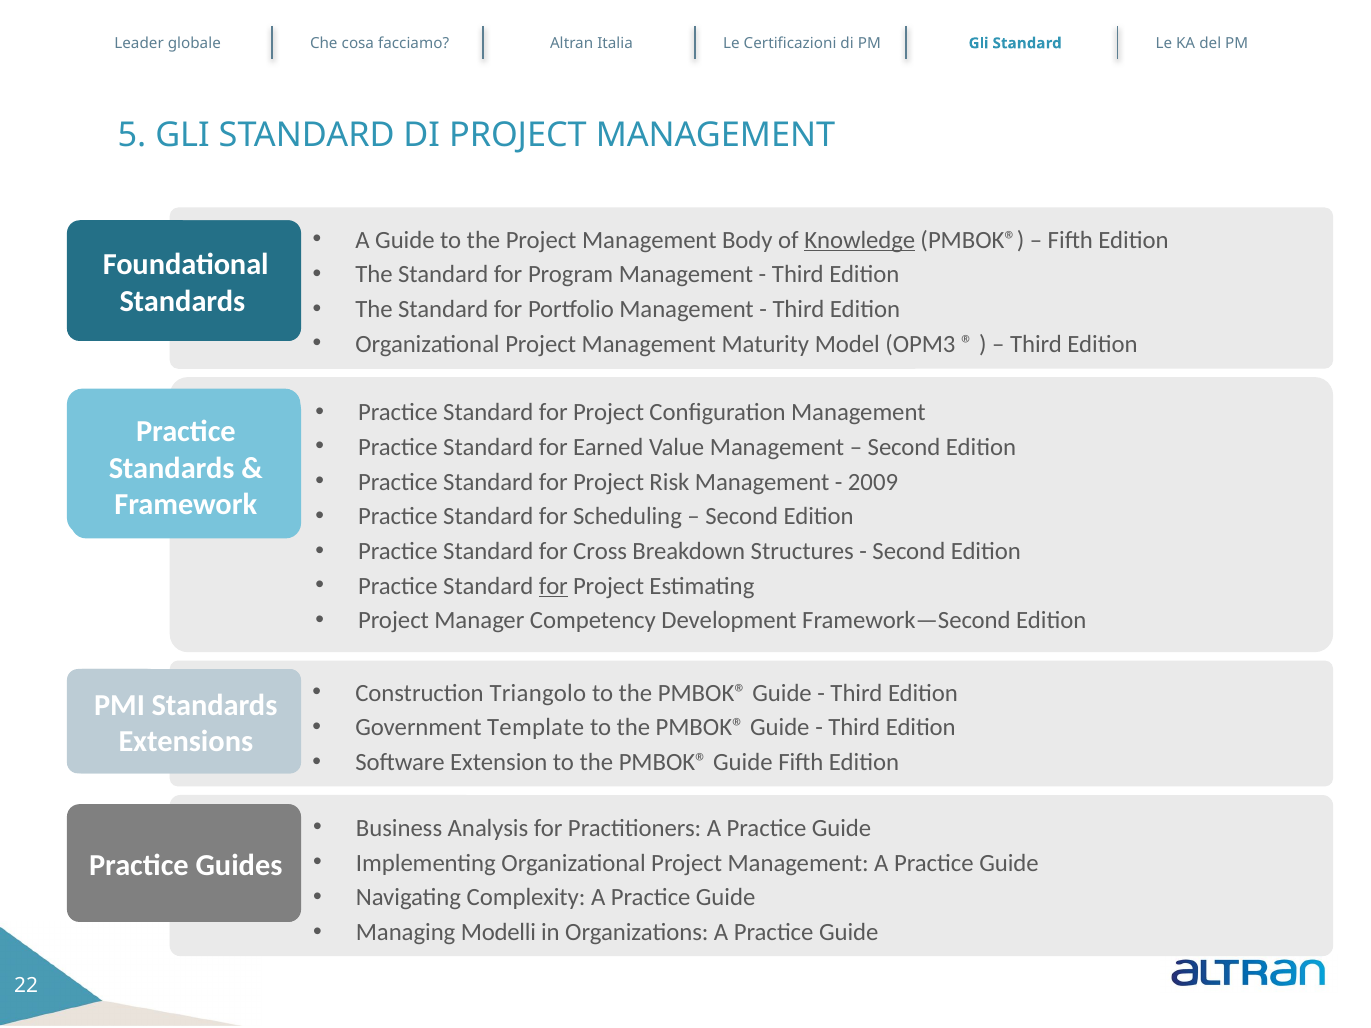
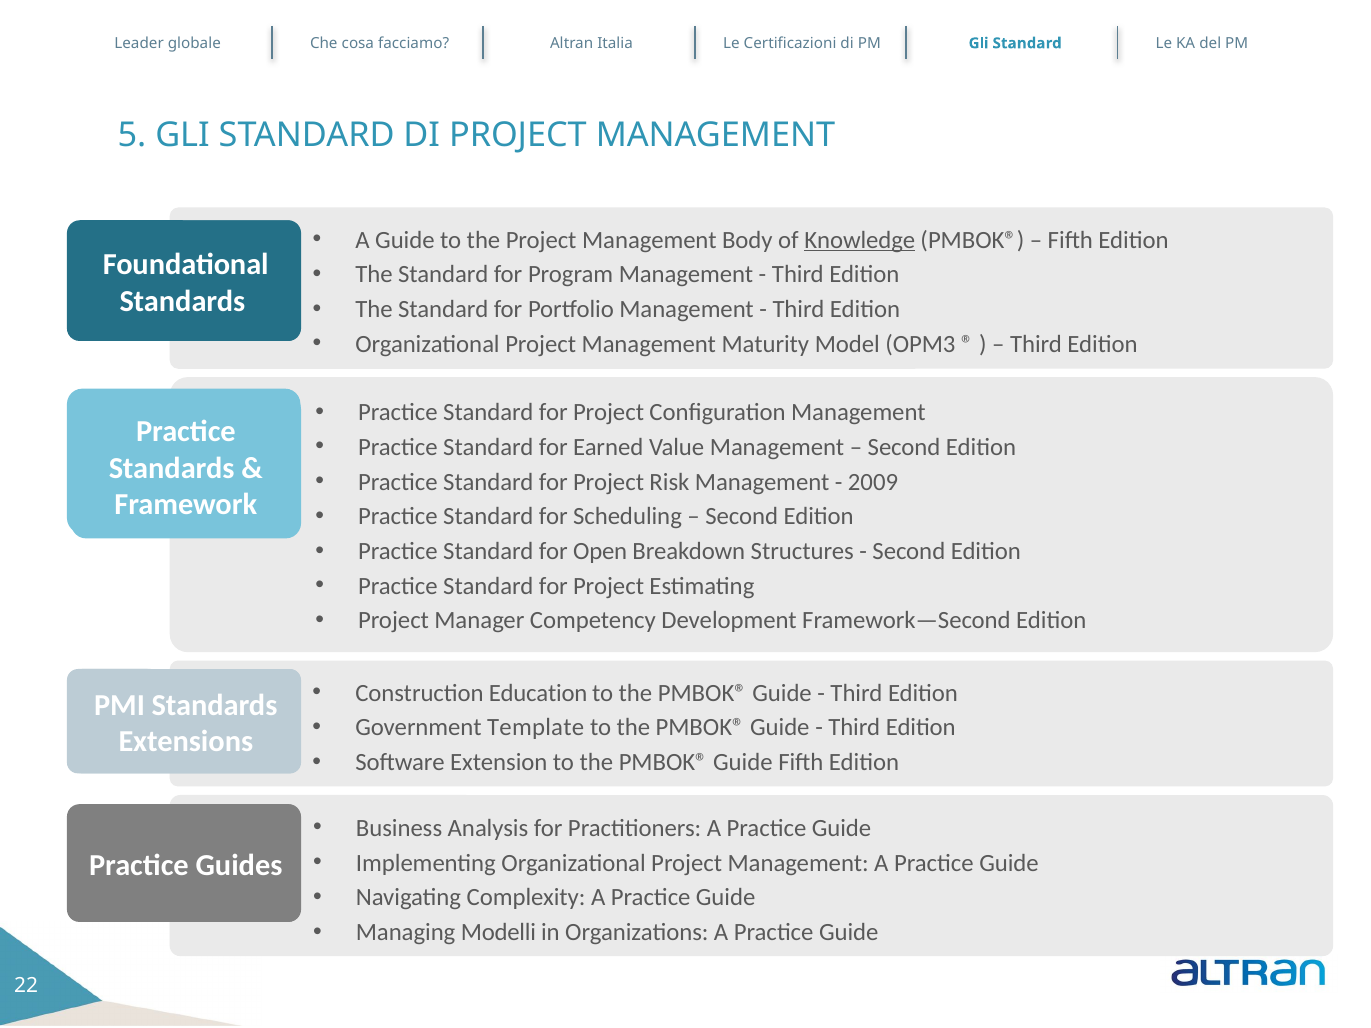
Cross: Cross -> Open
for at (553, 586) underline: present -> none
Triangolo: Triangolo -> Education
